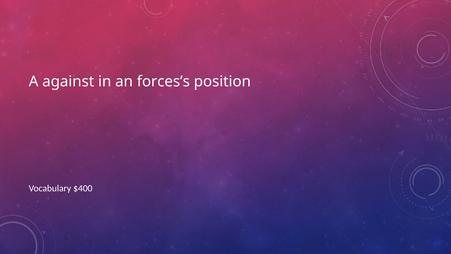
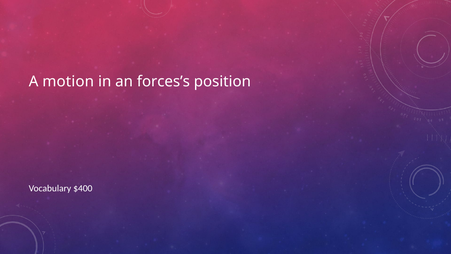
against: against -> motion
